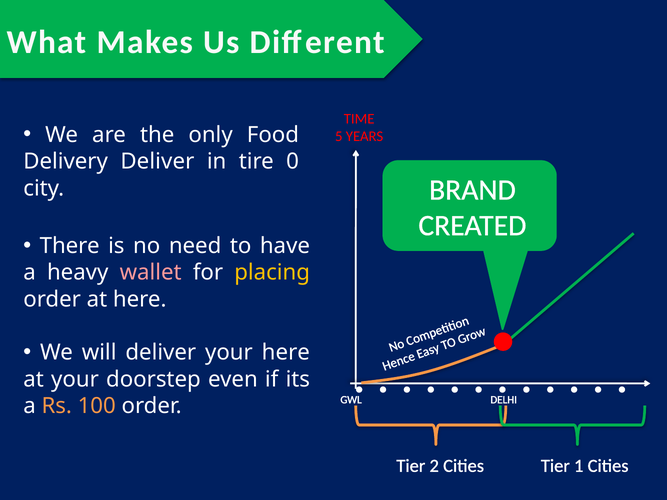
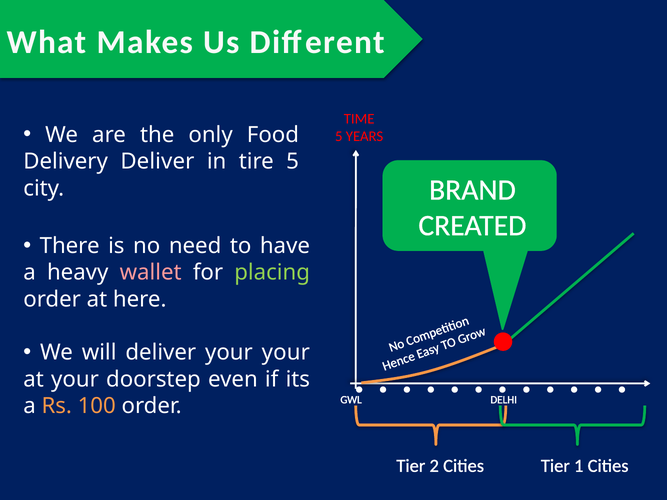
tire 0: 0 -> 5
placing colour: yellow -> light green
your here: here -> your
